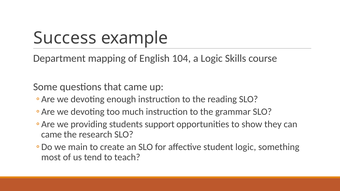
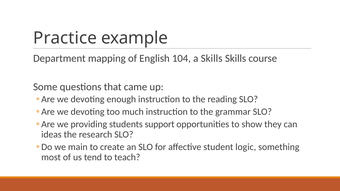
Success: Success -> Practice
a Logic: Logic -> Skills
came at (52, 135): came -> ideas
